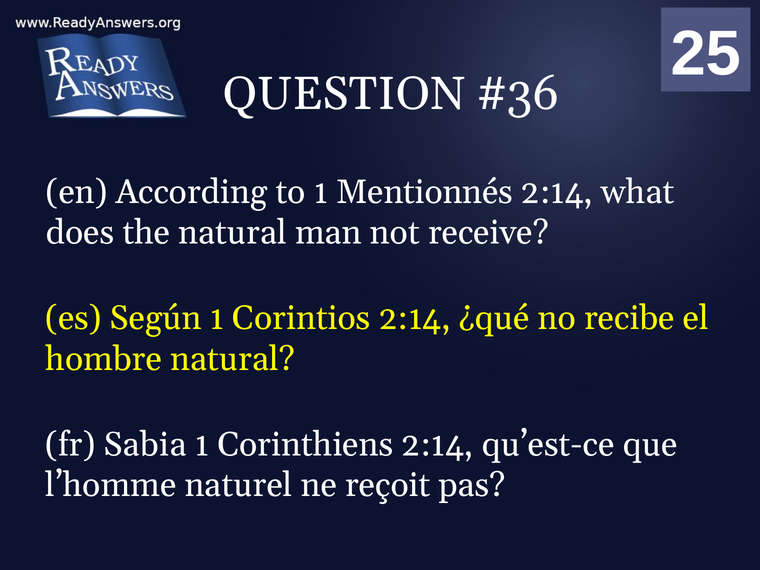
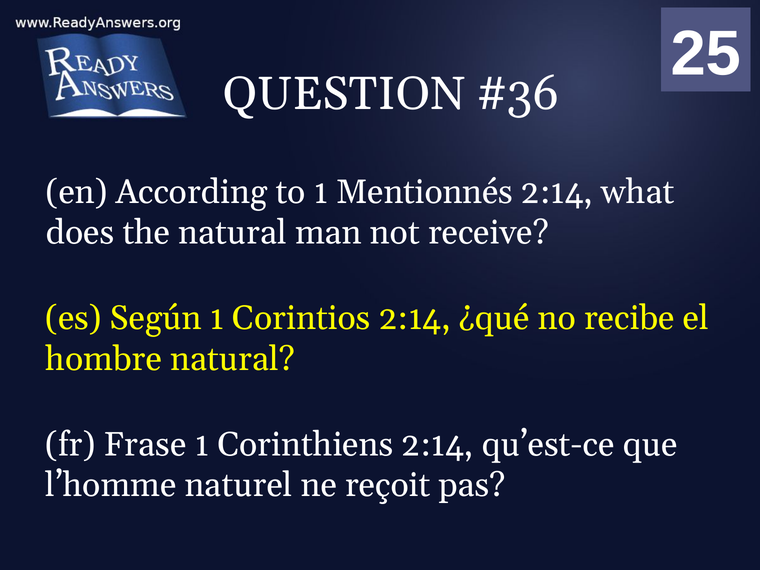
Sabia: Sabia -> Frase
